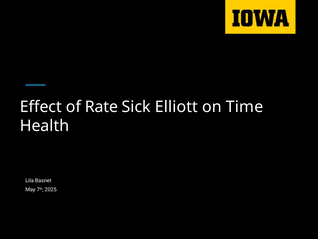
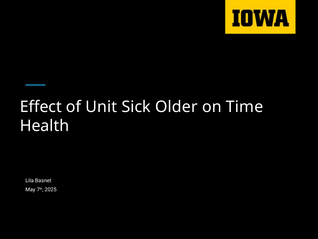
Rate: Rate -> Unit
Elliott: Elliott -> Older
